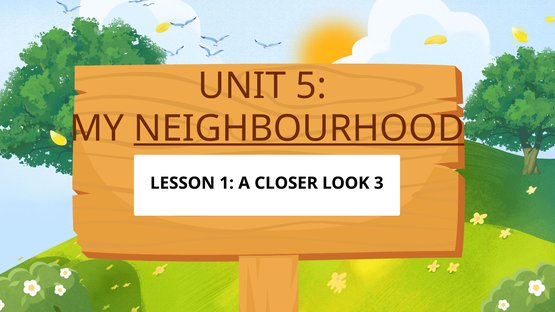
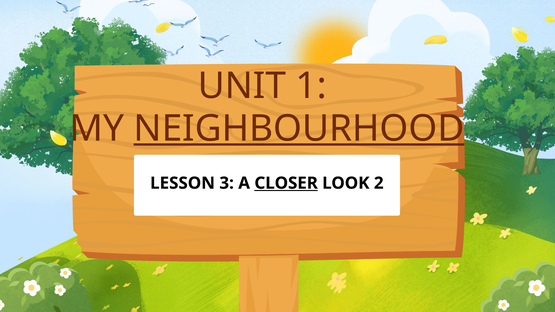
5: 5 -> 1
1: 1 -> 3
CLOSER underline: none -> present
3: 3 -> 2
